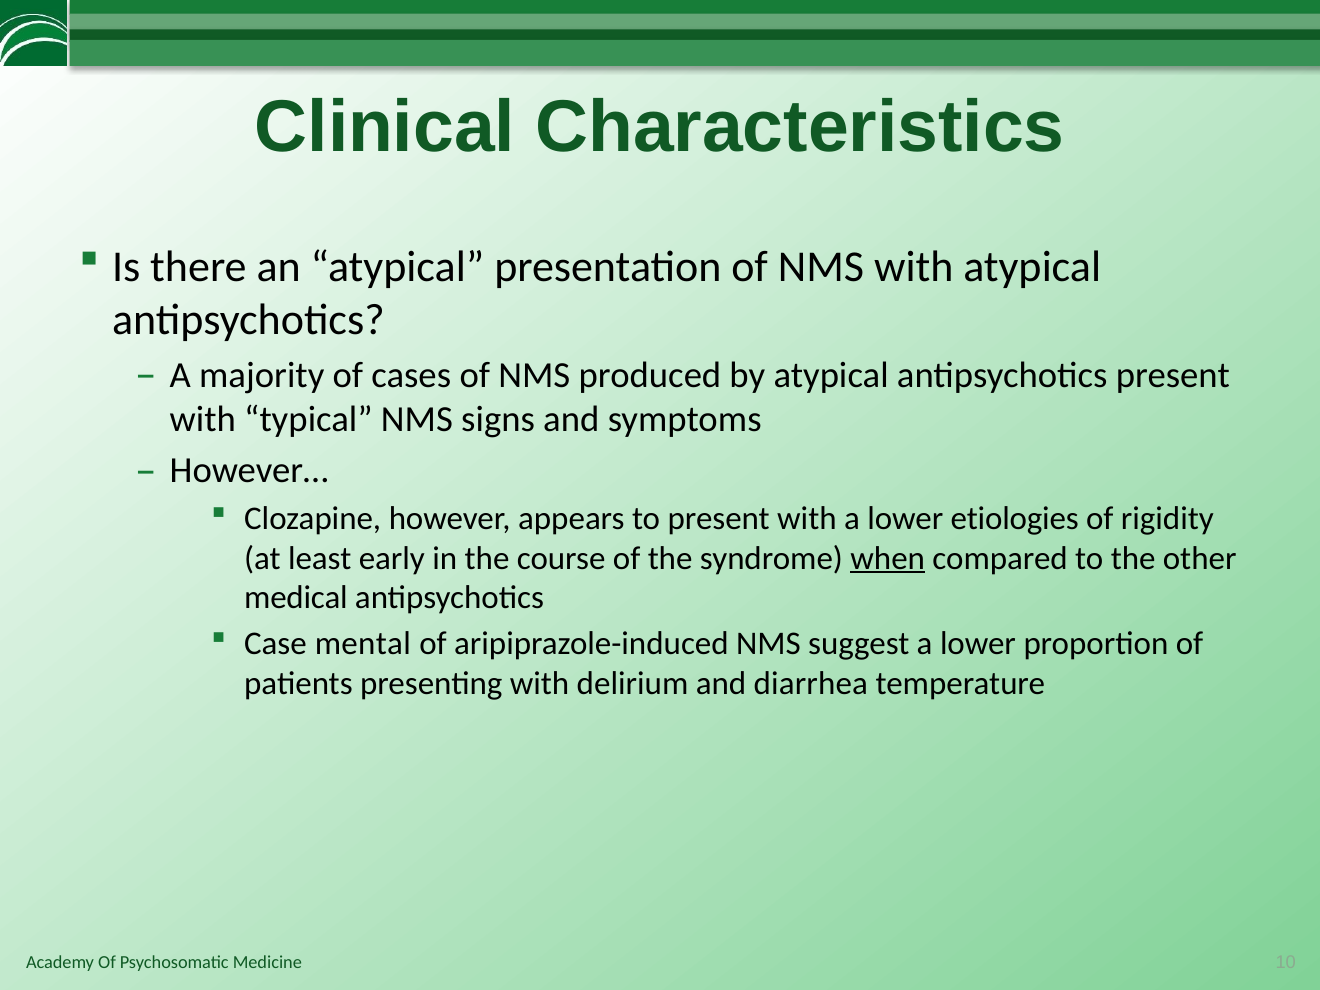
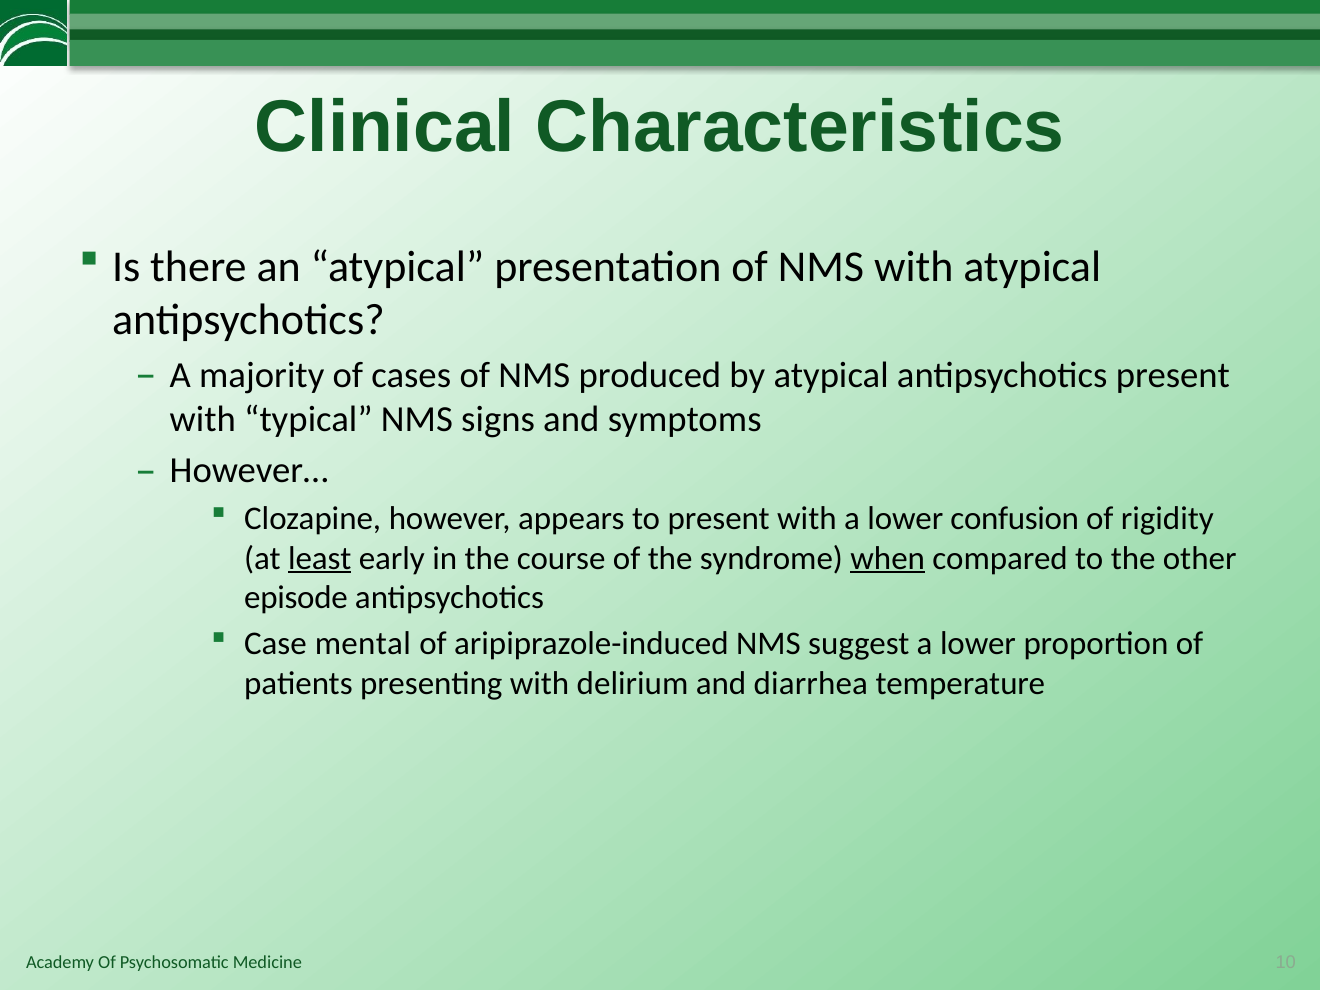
etiologies: etiologies -> confusion
least underline: none -> present
medical: medical -> episode
